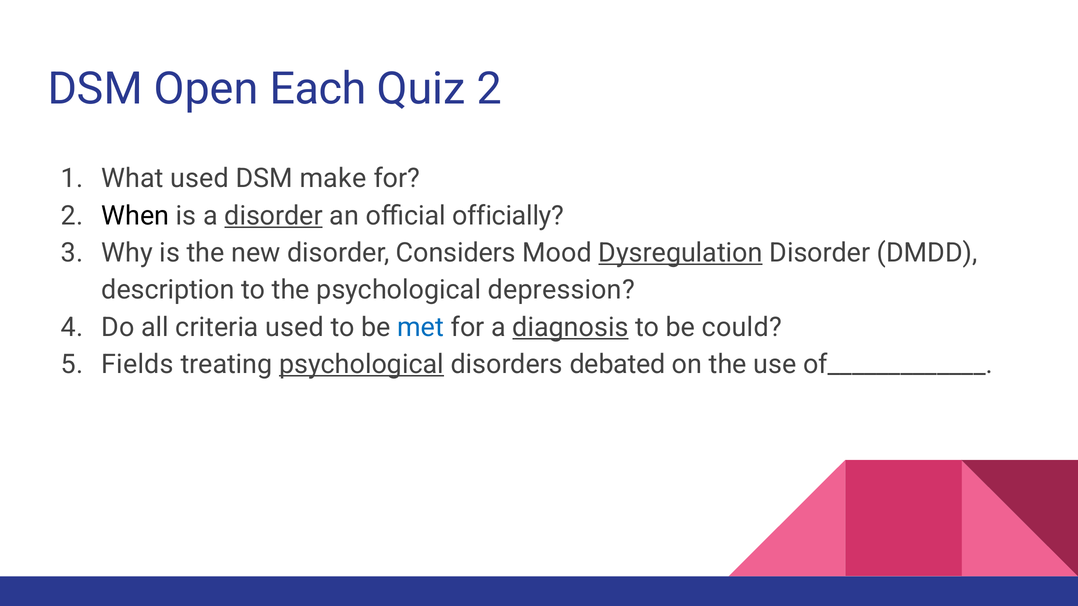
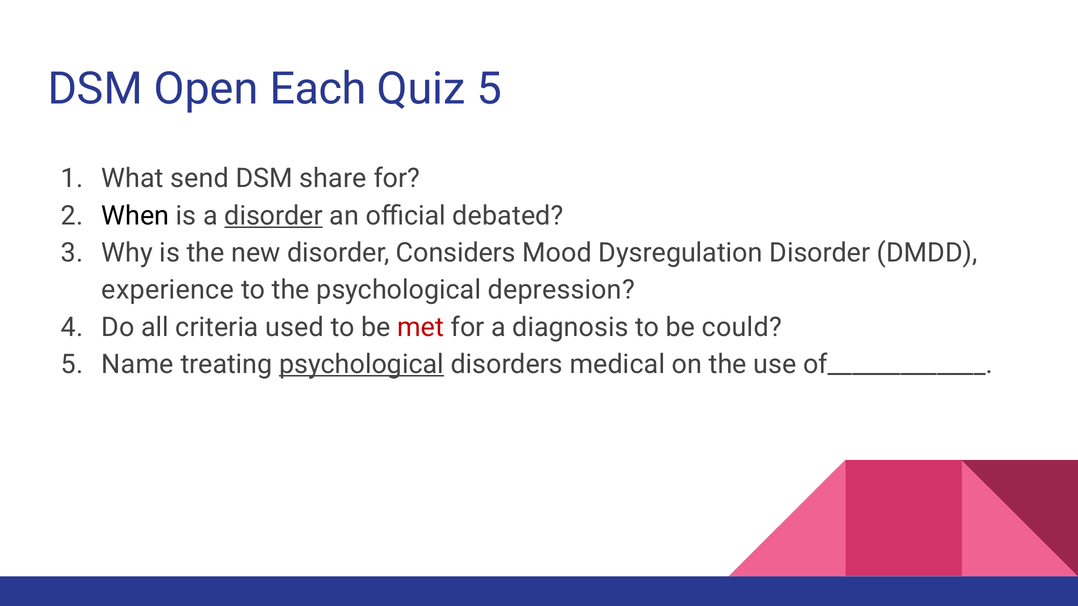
Quiz 2: 2 -> 5
What used: used -> send
make: make -> share
officially: officially -> debated
Dysregulation underline: present -> none
description: description -> experience
met colour: blue -> red
diagnosis underline: present -> none
Fields: Fields -> Name
debated: debated -> medical
